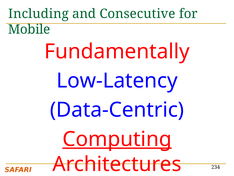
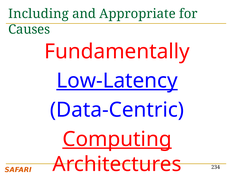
Consecutive: Consecutive -> Appropriate
Mobile: Mobile -> Causes
Low-Latency underline: none -> present
